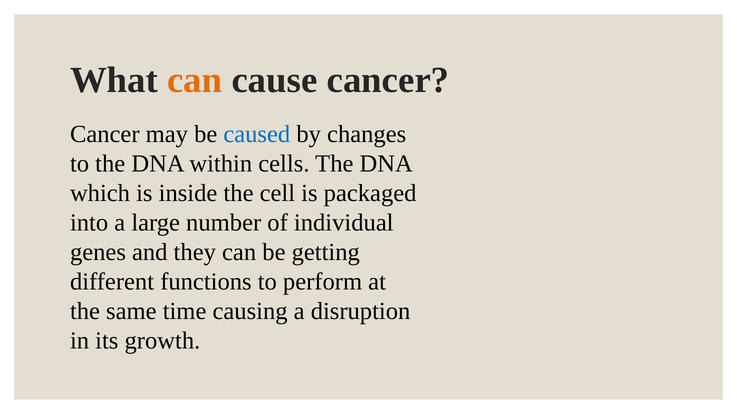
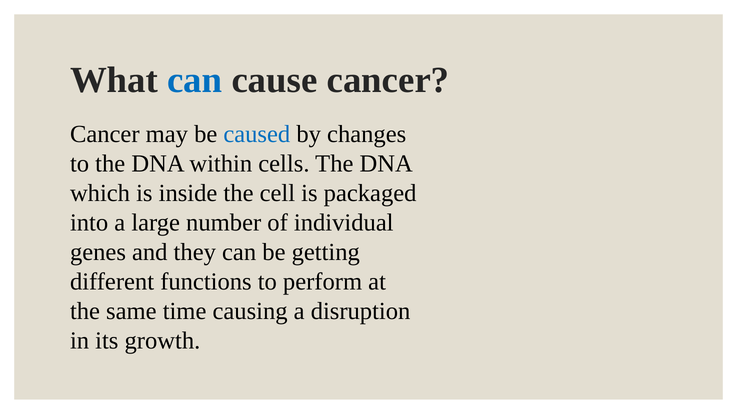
can at (195, 80) colour: orange -> blue
